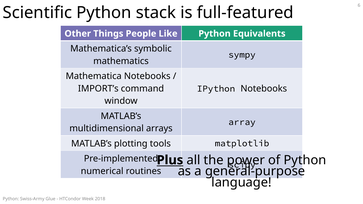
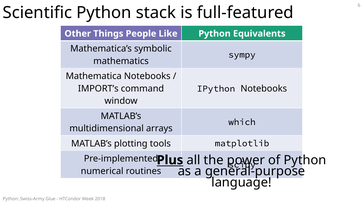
array: array -> which
